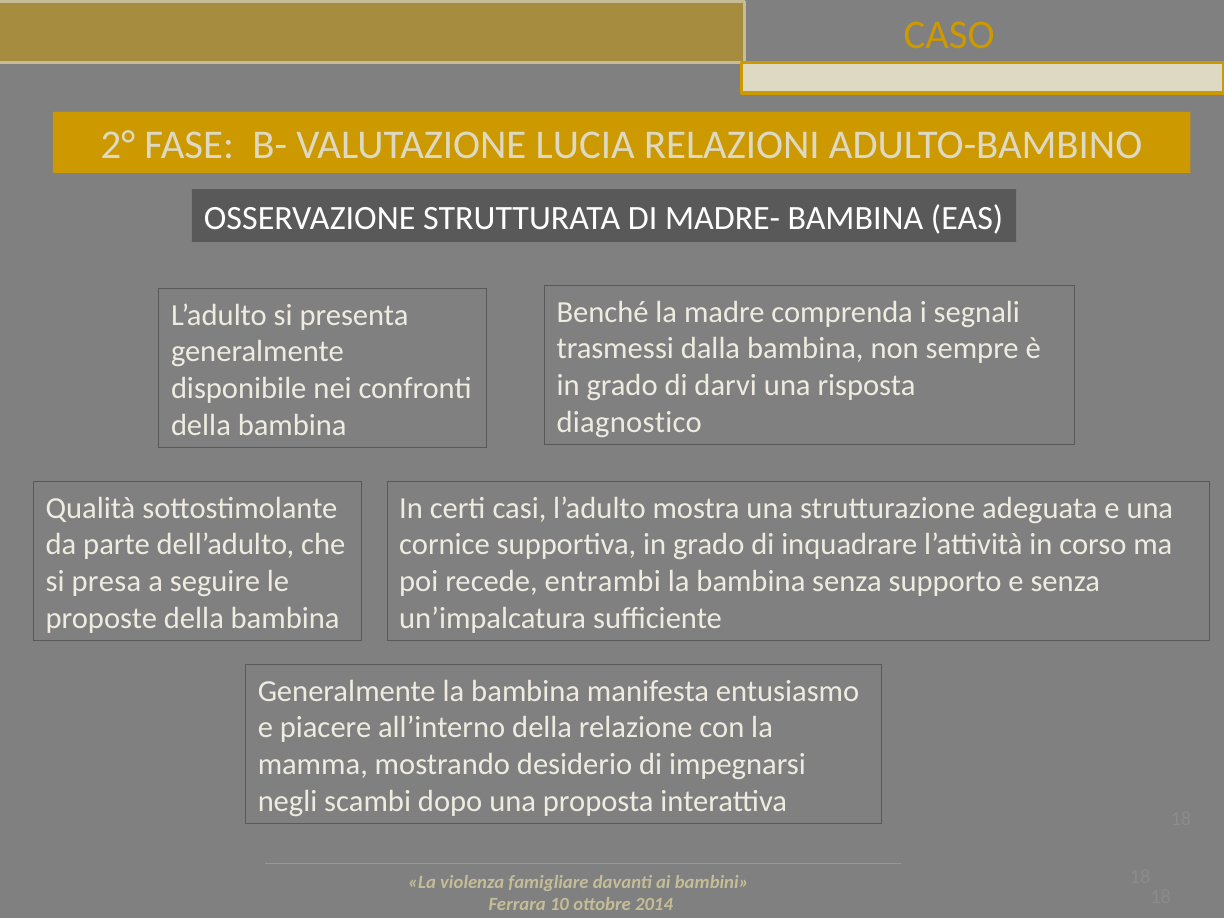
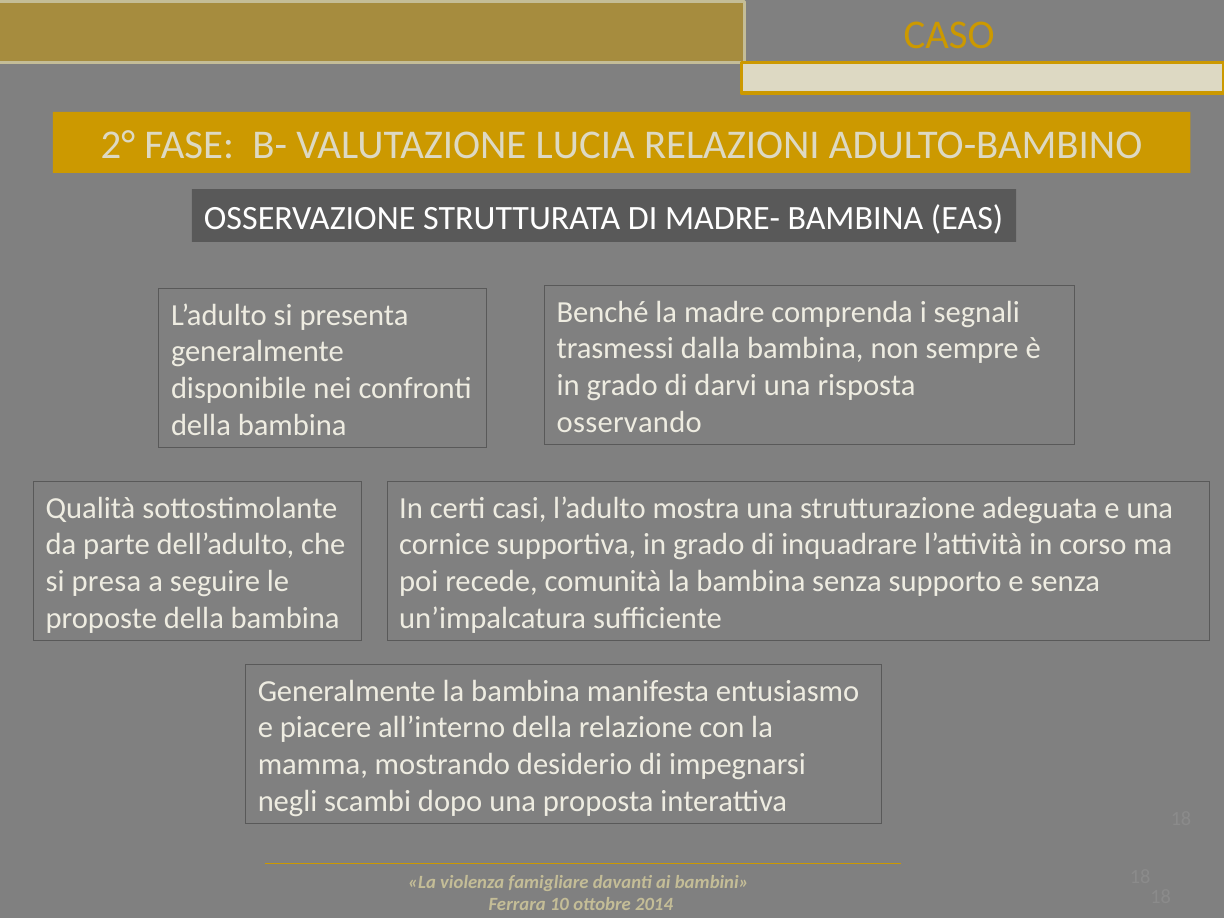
diagnostico: diagnostico -> osservando
entrambi: entrambi -> comunità
